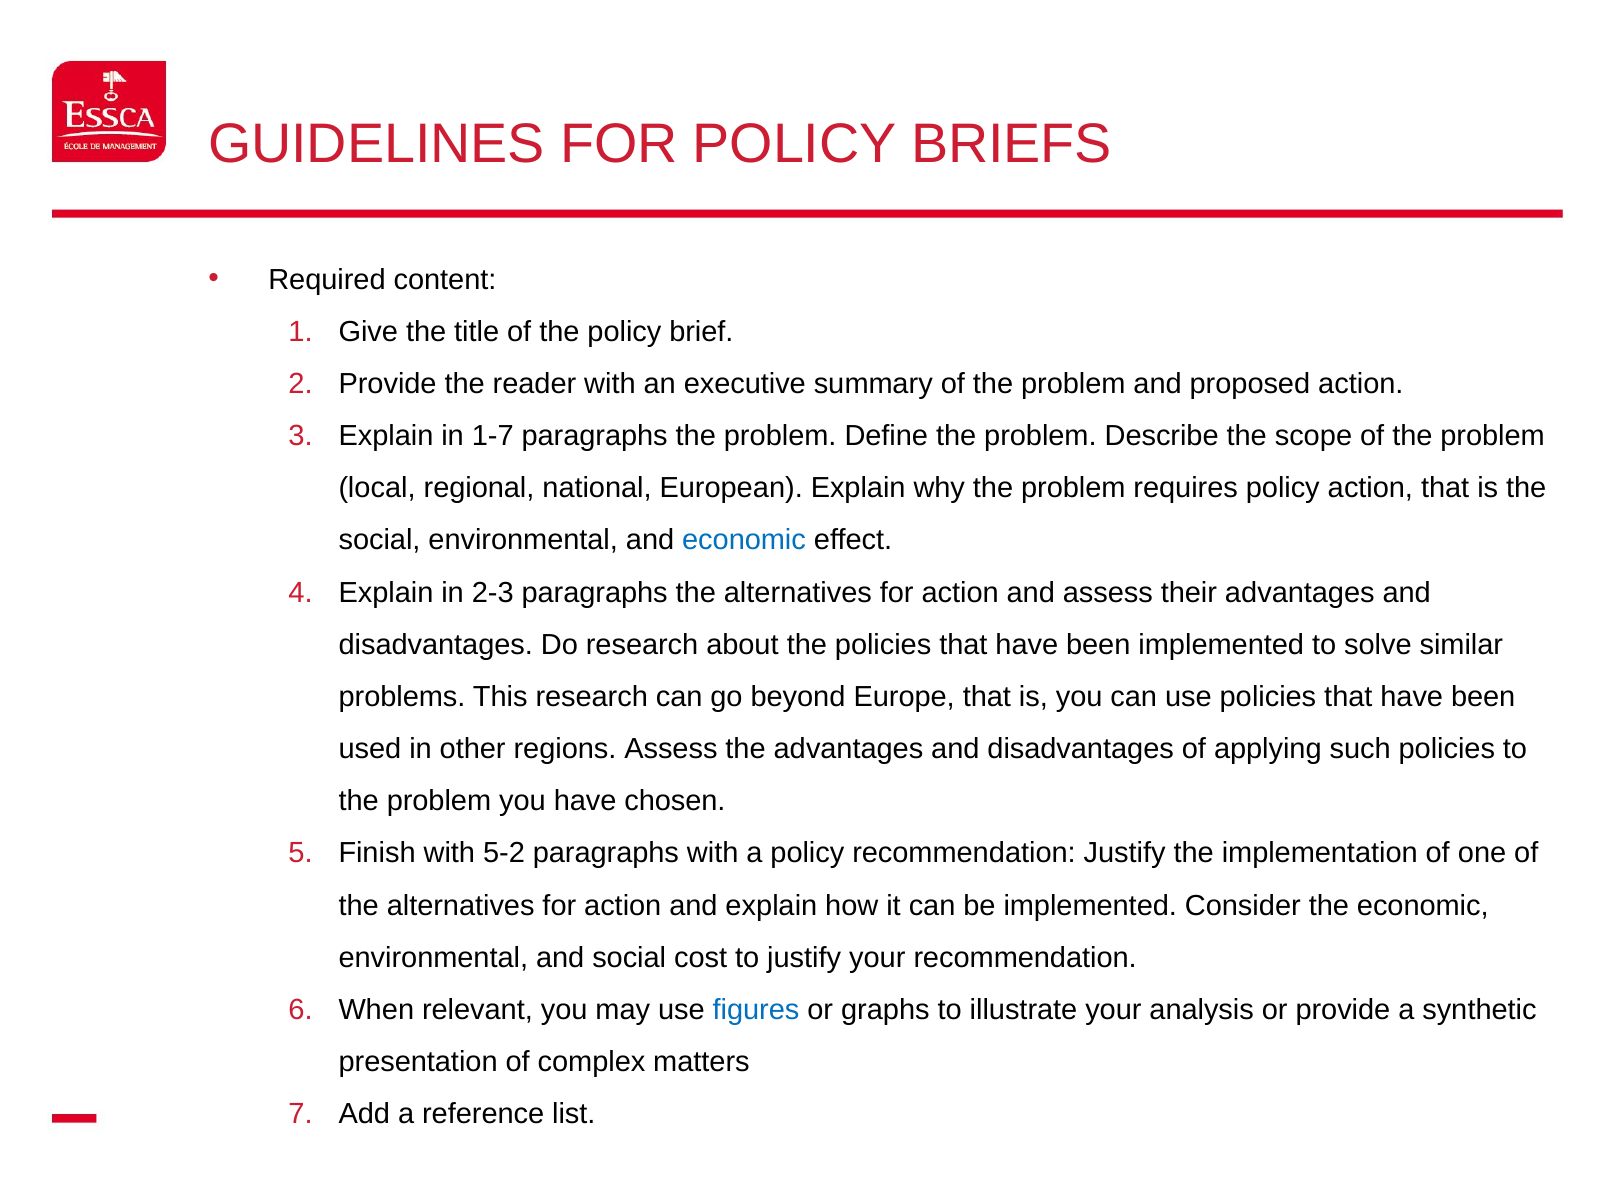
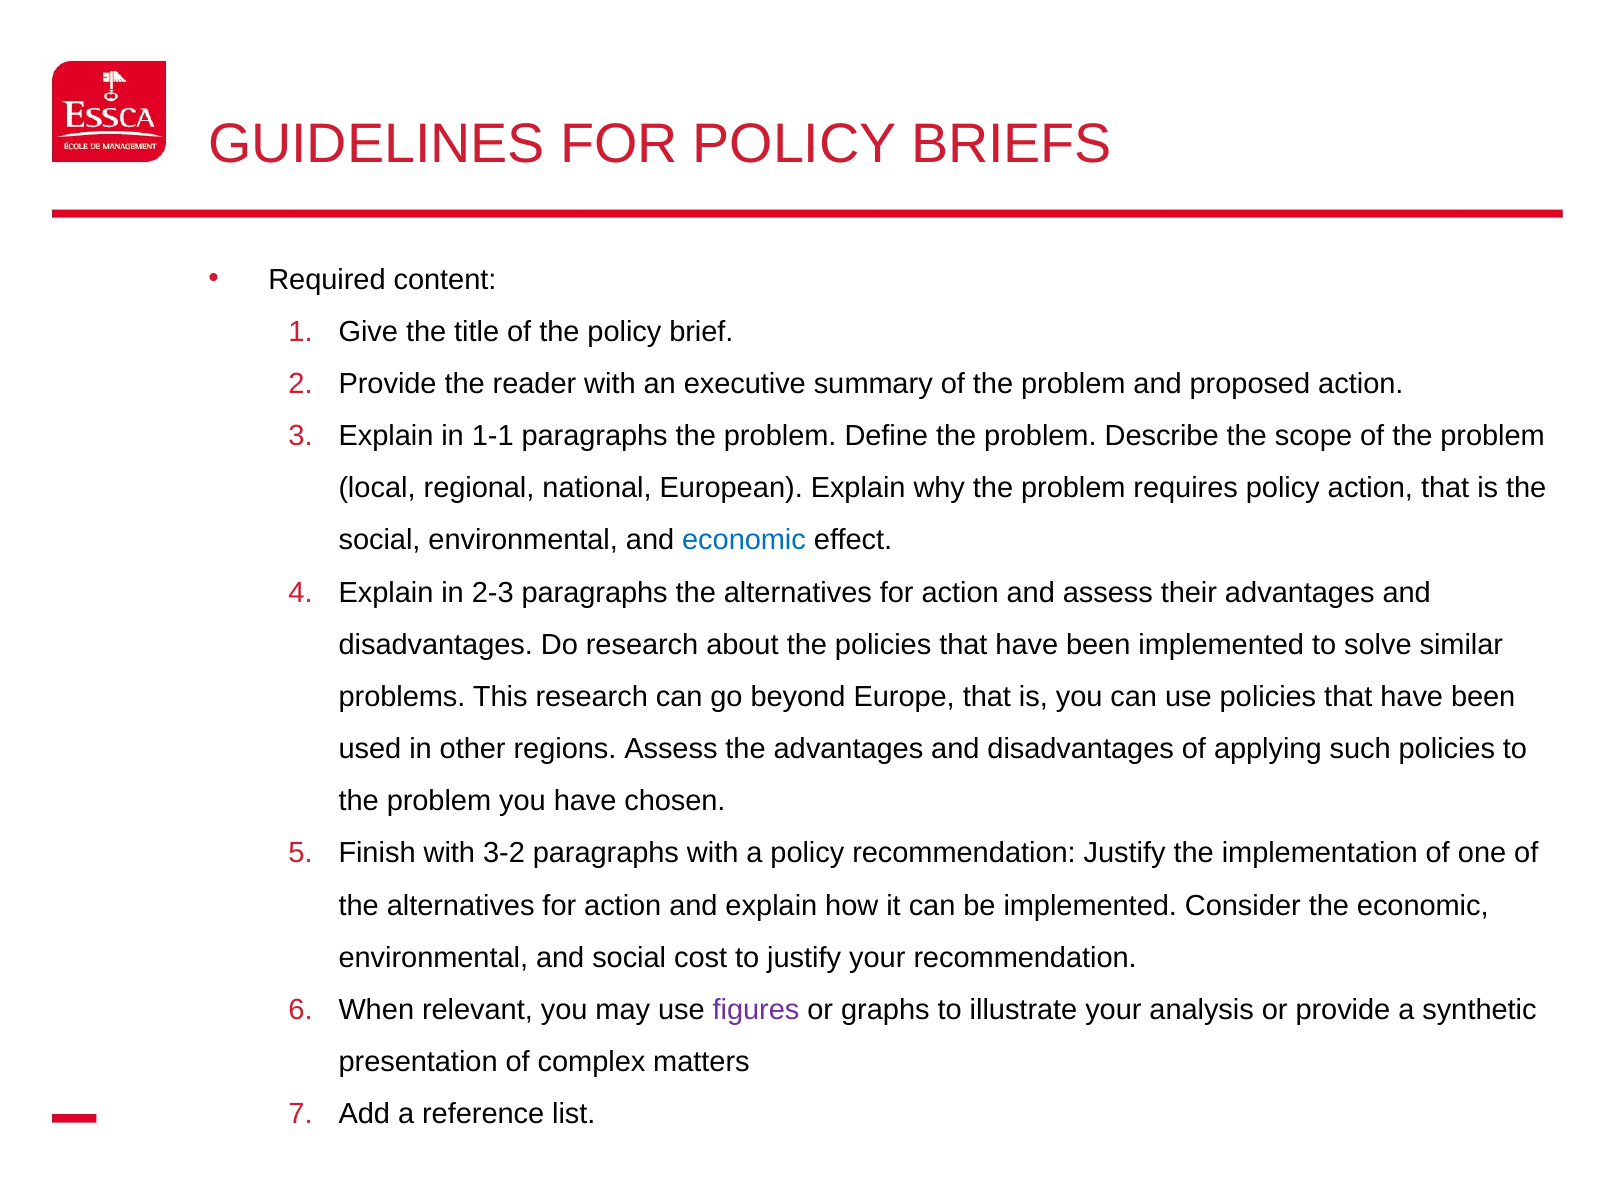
1-7: 1-7 -> 1-1
5-2: 5-2 -> 3-2
figures colour: blue -> purple
